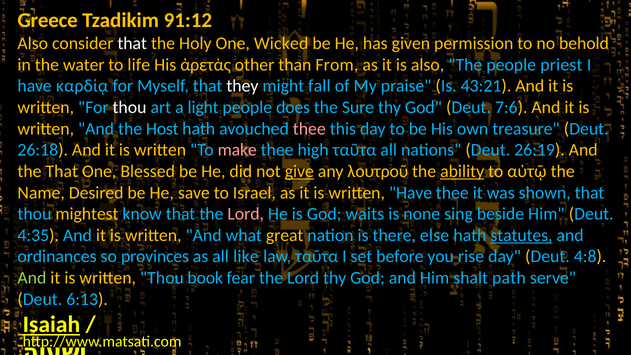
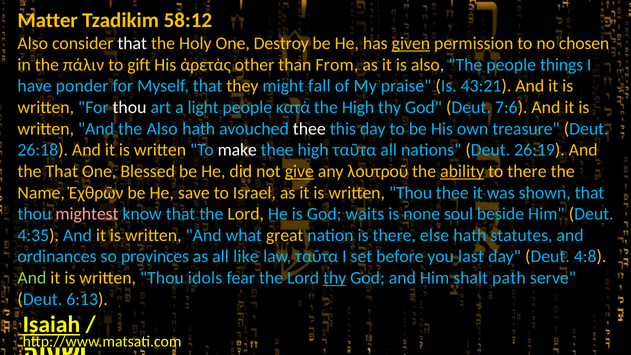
Greece: Greece -> Matter
91:12: 91:12 -> 58:12
Wicked: Wicked -> Destroy
given underline: none -> present
behold: behold -> chosen
water: water -> πάλιν
life: life -> gift
priest: priest -> things
καρδίᾳ: καρδίᾳ -> ponder
they colour: white -> yellow
does: does -> κατὰ
the Sure: Sure -> High
the Host: Host -> Also
thee at (309, 129) colour: pink -> white
make colour: pink -> white
to αὐτῷ: αὐτῷ -> there
Desired: Desired -> Ἐχθρῶν
Have at (411, 193): Have -> Thou
mightest colour: yellow -> pink
Lord at (246, 214) colour: pink -> yellow
sing: sing -> soul
statutes underline: present -> none
rise: rise -> last
book: book -> idols
thy at (335, 278) underline: none -> present
